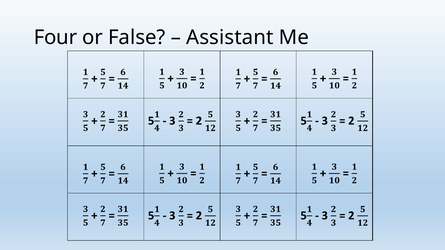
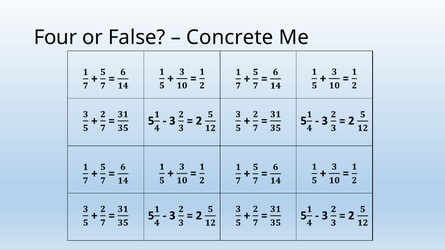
Assistant: Assistant -> Concrete
